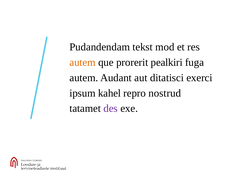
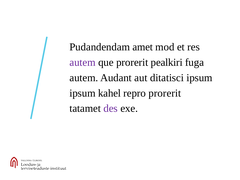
tekst: tekst -> amet
autem at (82, 62) colour: orange -> purple
ditatisci exerci: exerci -> ipsum
repro nostrud: nostrud -> prorerit
